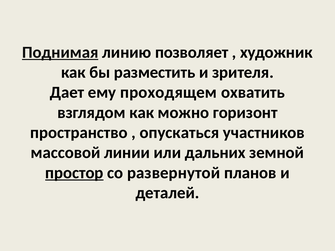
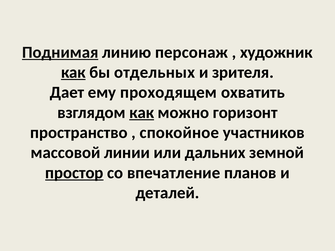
позволяет: позволяет -> персонаж
как at (73, 72) underline: none -> present
разместить: разместить -> отдельных
как at (142, 113) underline: none -> present
опускаться: опускаться -> спокойное
развернутой: развернутой -> впечатление
